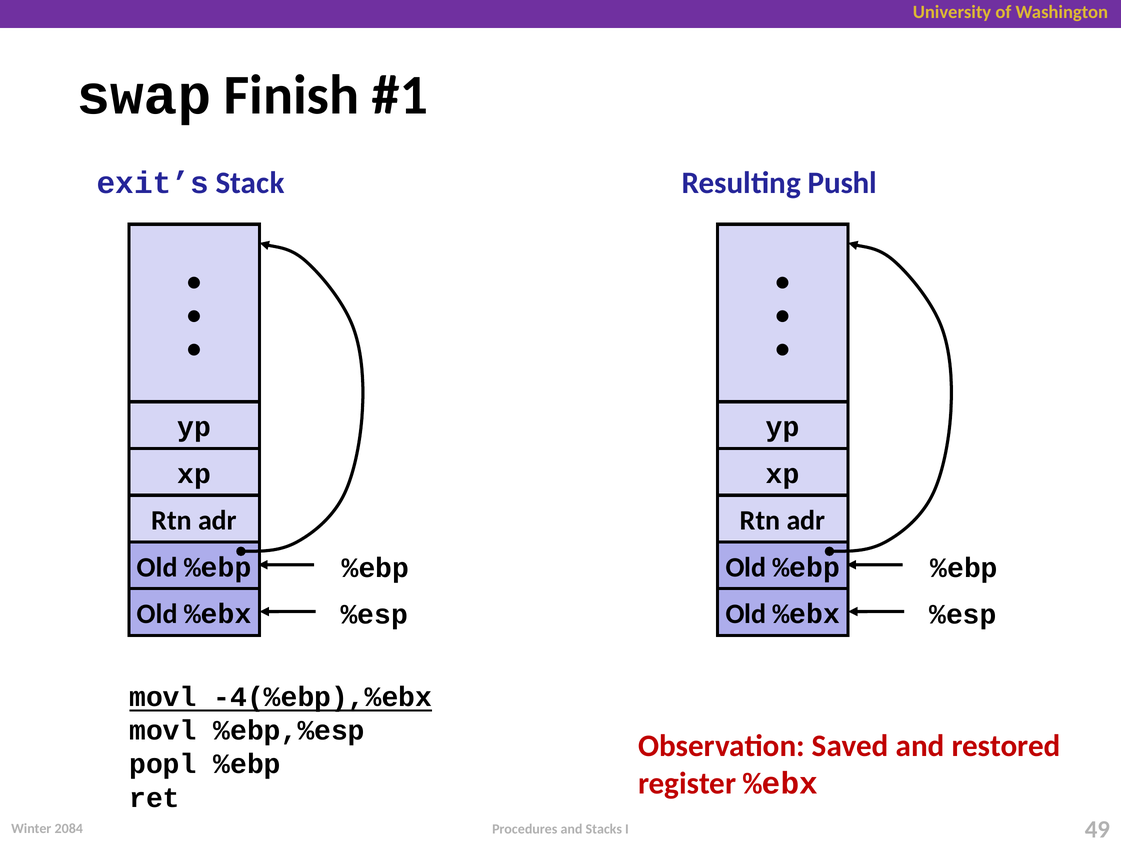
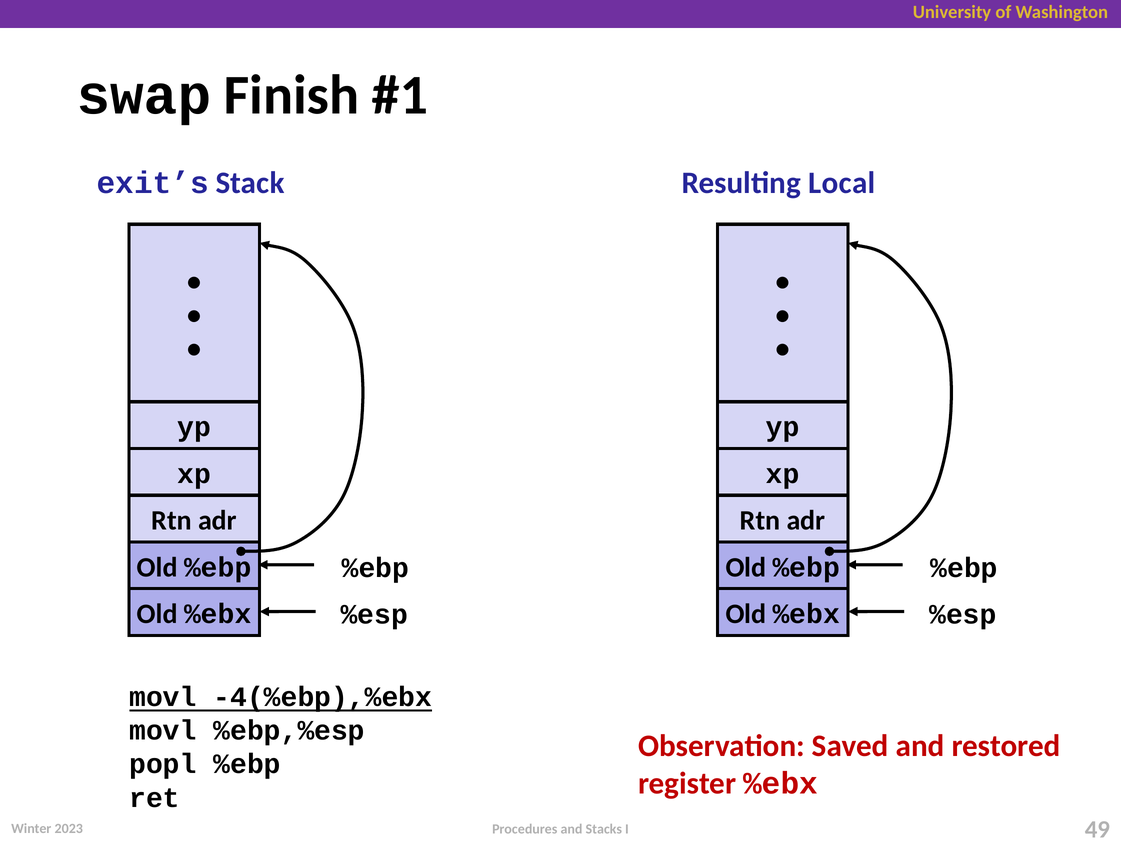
Pushl: Pushl -> Local
2084: 2084 -> 2023
